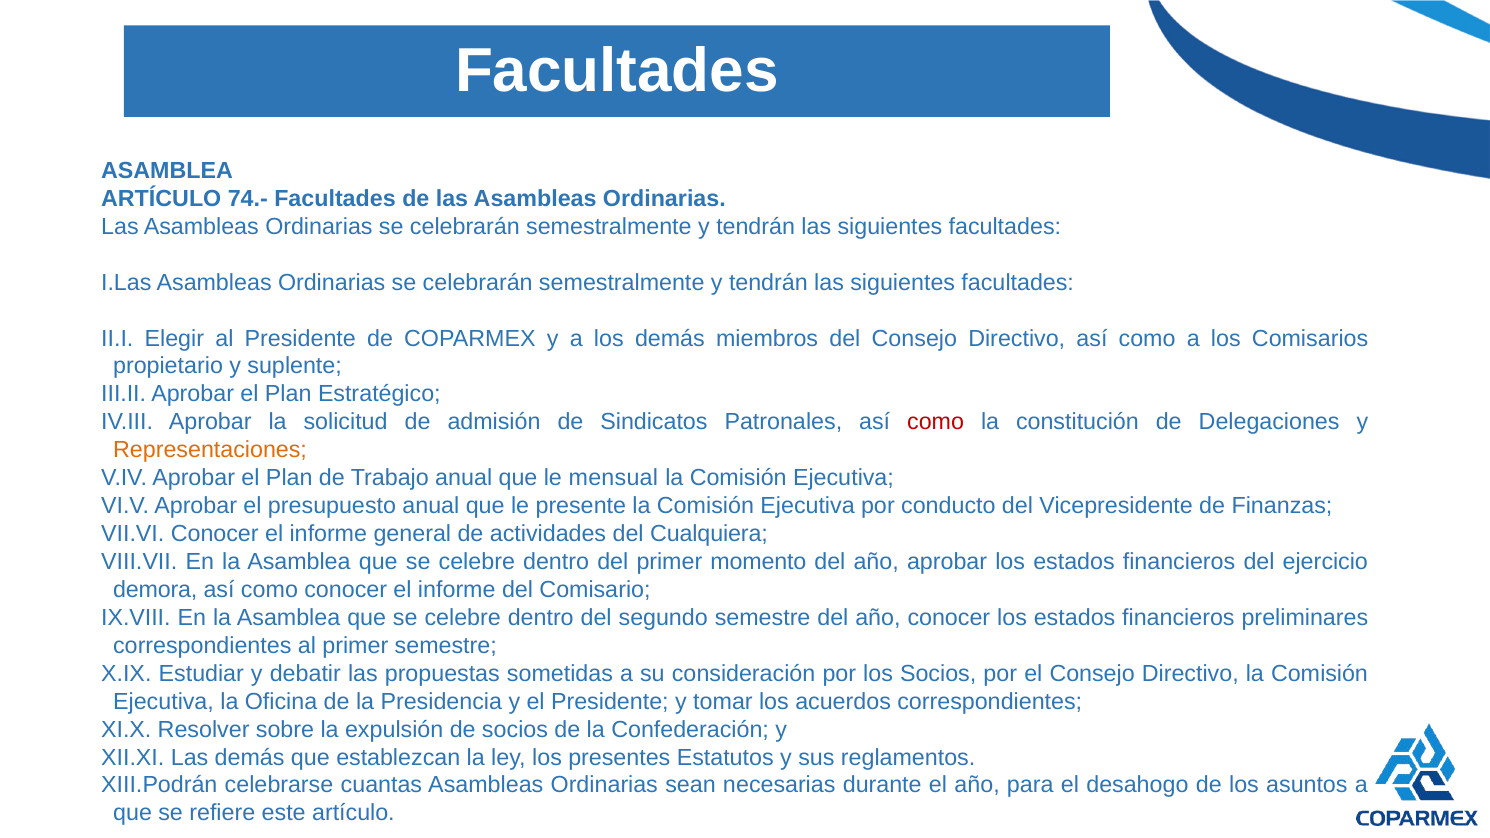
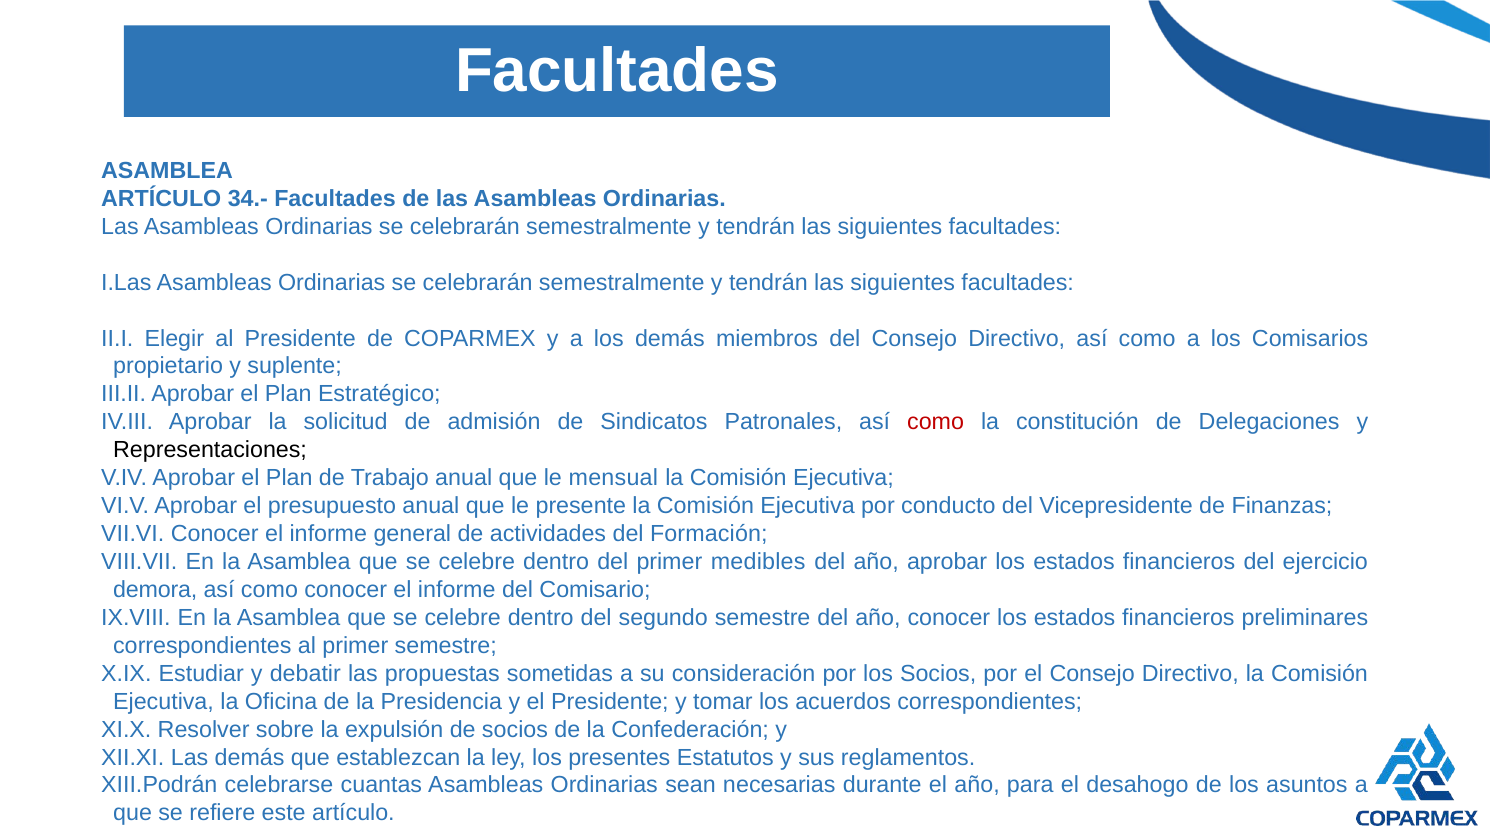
74.-: 74.- -> 34.-
Representaciones colour: orange -> black
Cualquiera: Cualquiera -> Formación
momento: momento -> medibles
